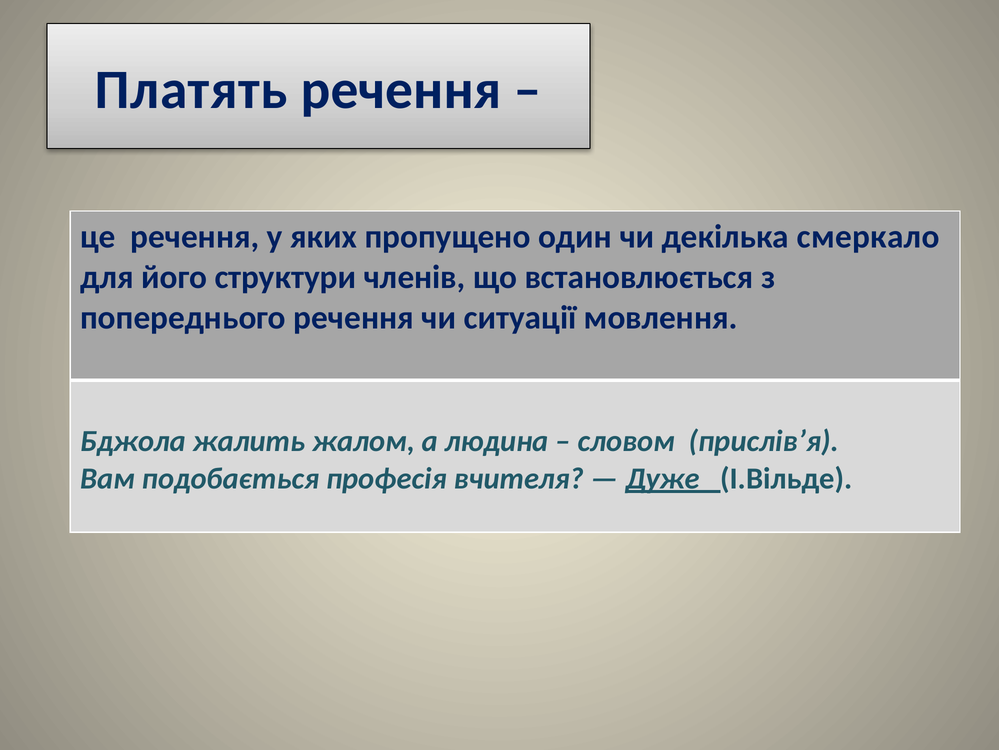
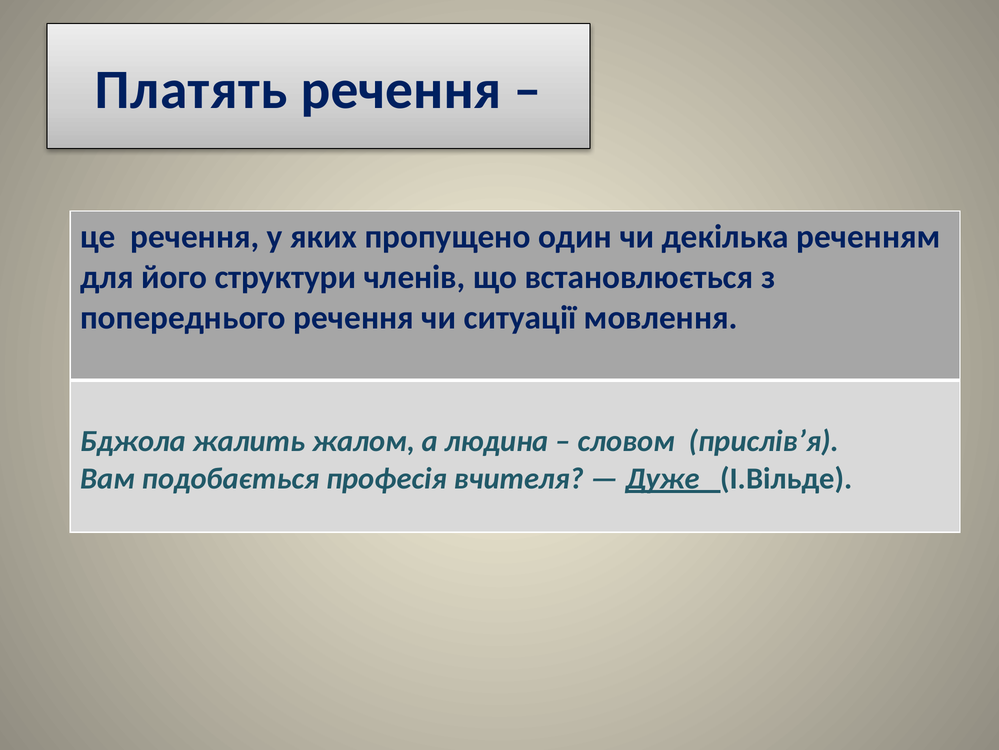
смеркало: смеркало -> реченням
